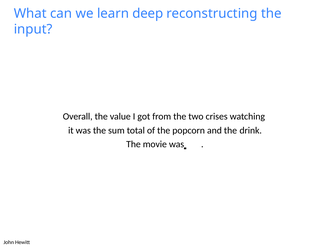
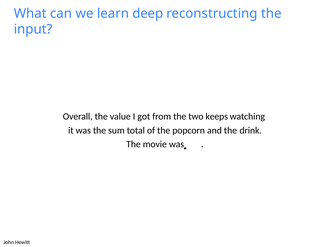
crises: crises -> keeps
